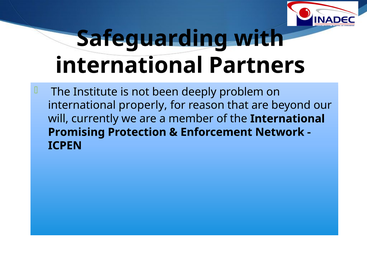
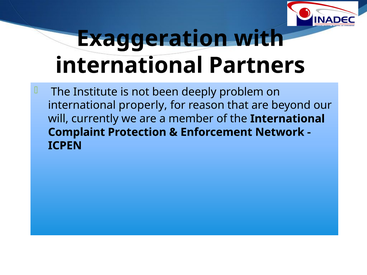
Safeguarding: Safeguarding -> Exaggeration
Promising: Promising -> Complaint
